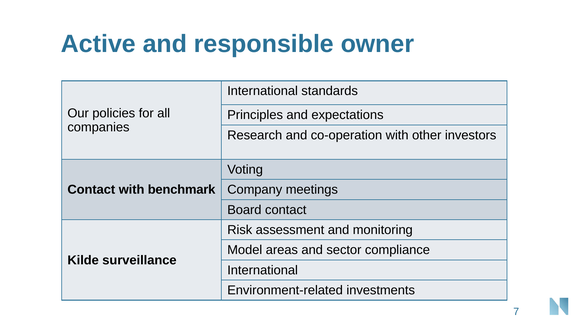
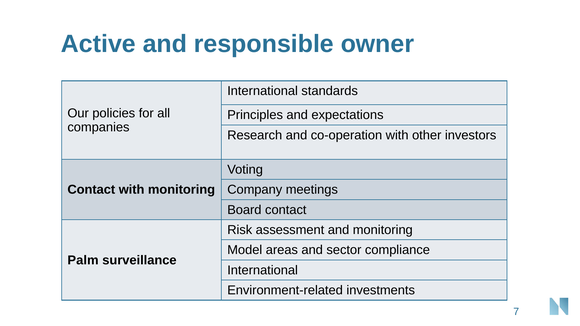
with benchmark: benchmark -> monitoring
Kilde: Kilde -> Palm
